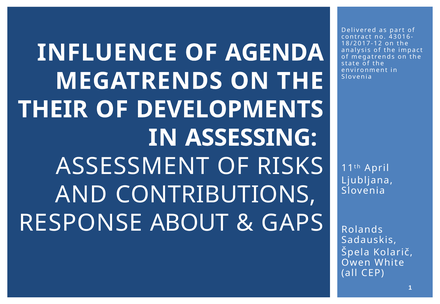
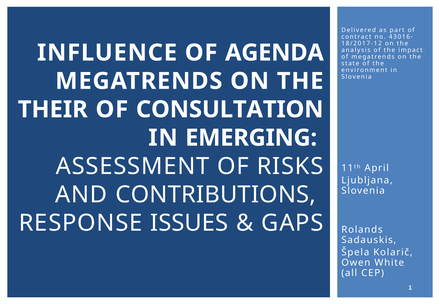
DEVELOPMENTS: DEVELOPMENTS -> CONSULTATION
ASSESSING: ASSESSING -> EMERGING
ABOUT: ABOUT -> ISSUES
